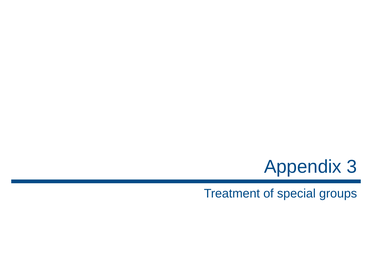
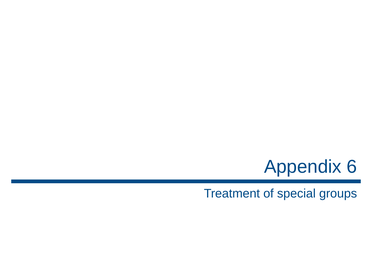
3: 3 -> 6
